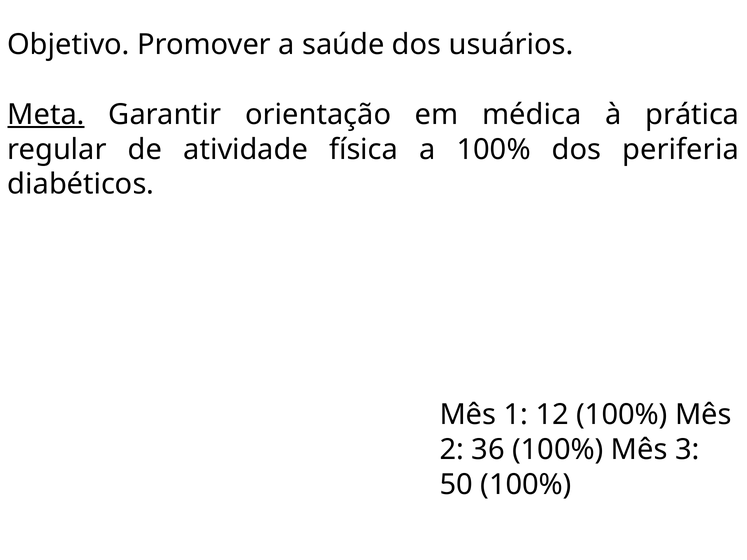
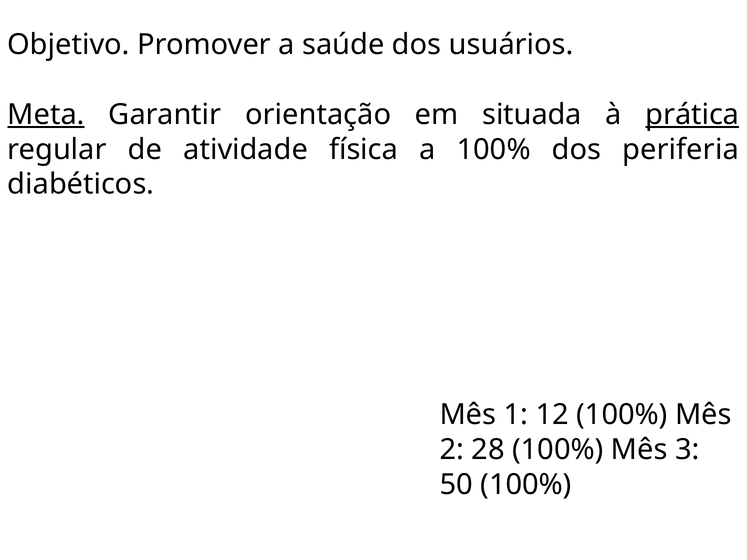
médica: médica -> situada
prática underline: none -> present
36: 36 -> 28
